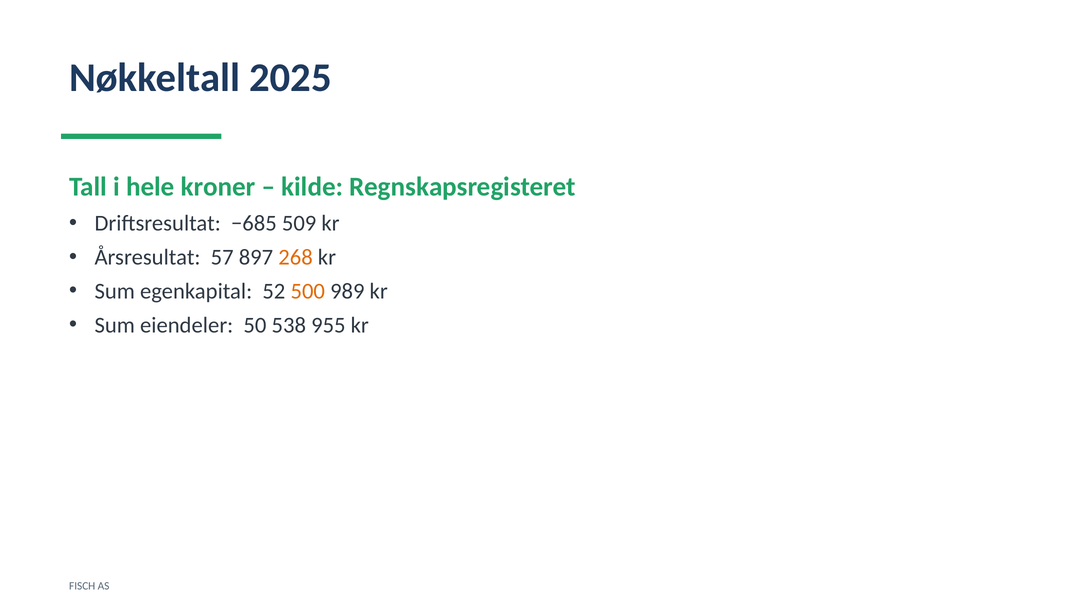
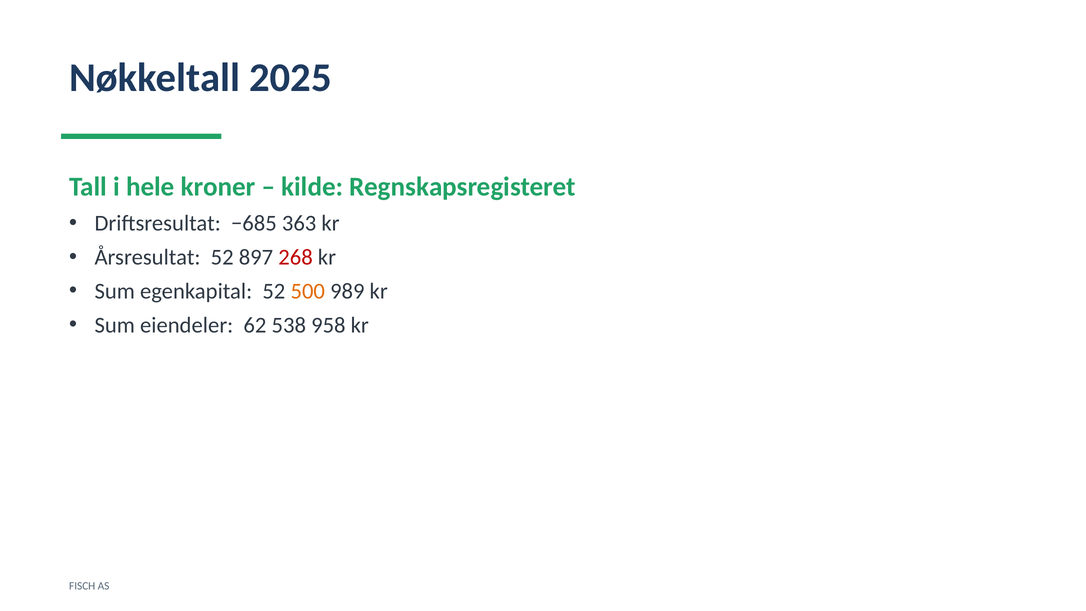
509: 509 -> 363
Årsresultat 57: 57 -> 52
268 colour: orange -> red
50: 50 -> 62
955: 955 -> 958
